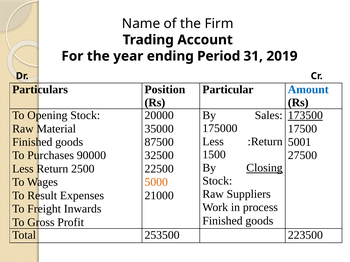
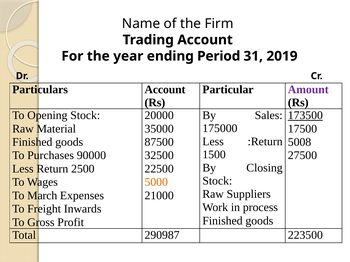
Particulars Position: Position -> Account
Amount colour: blue -> purple
5001: 5001 -> 5008
Closing underline: present -> none
Result: Result -> March
253500: 253500 -> 290987
